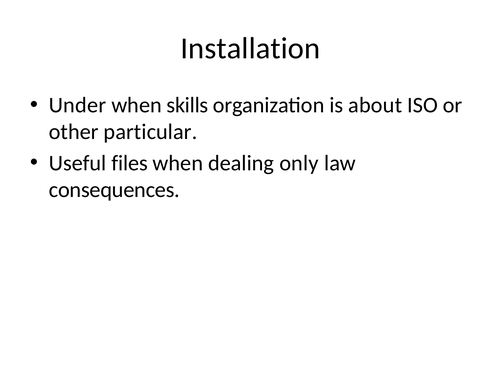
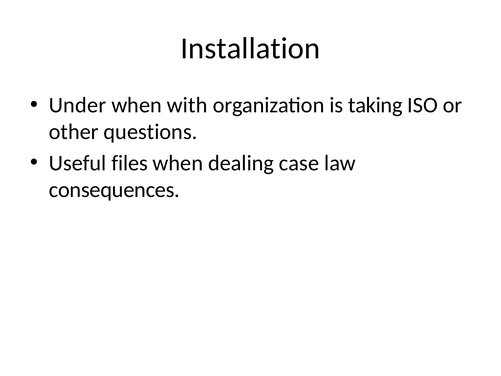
skills: skills -> with
about: about -> taking
particular: particular -> questions
only: only -> case
